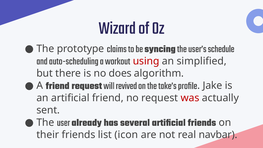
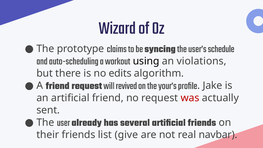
using colour: red -> black
simplified: simplified -> violations
does: does -> edits
take’s: take’s -> your’s
icon: icon -> give
